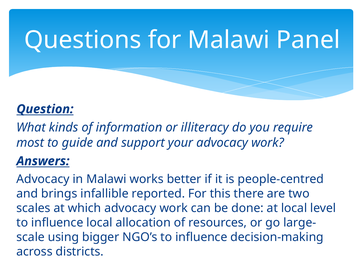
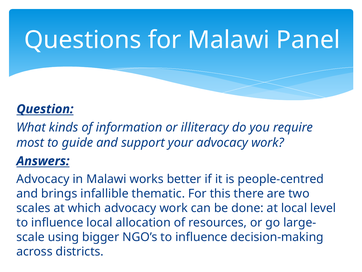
reported: reported -> thematic
